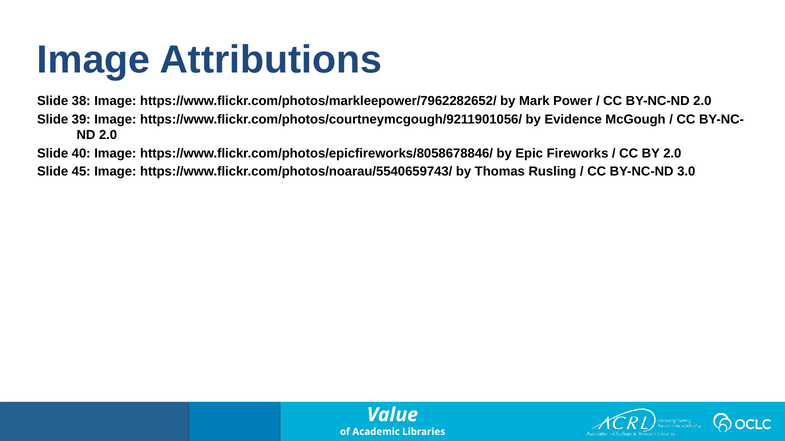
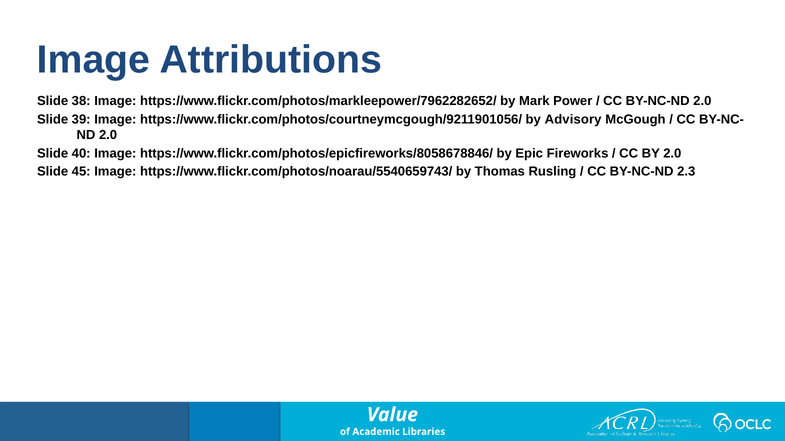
Evidence: Evidence -> Advisory
3.0: 3.0 -> 2.3
